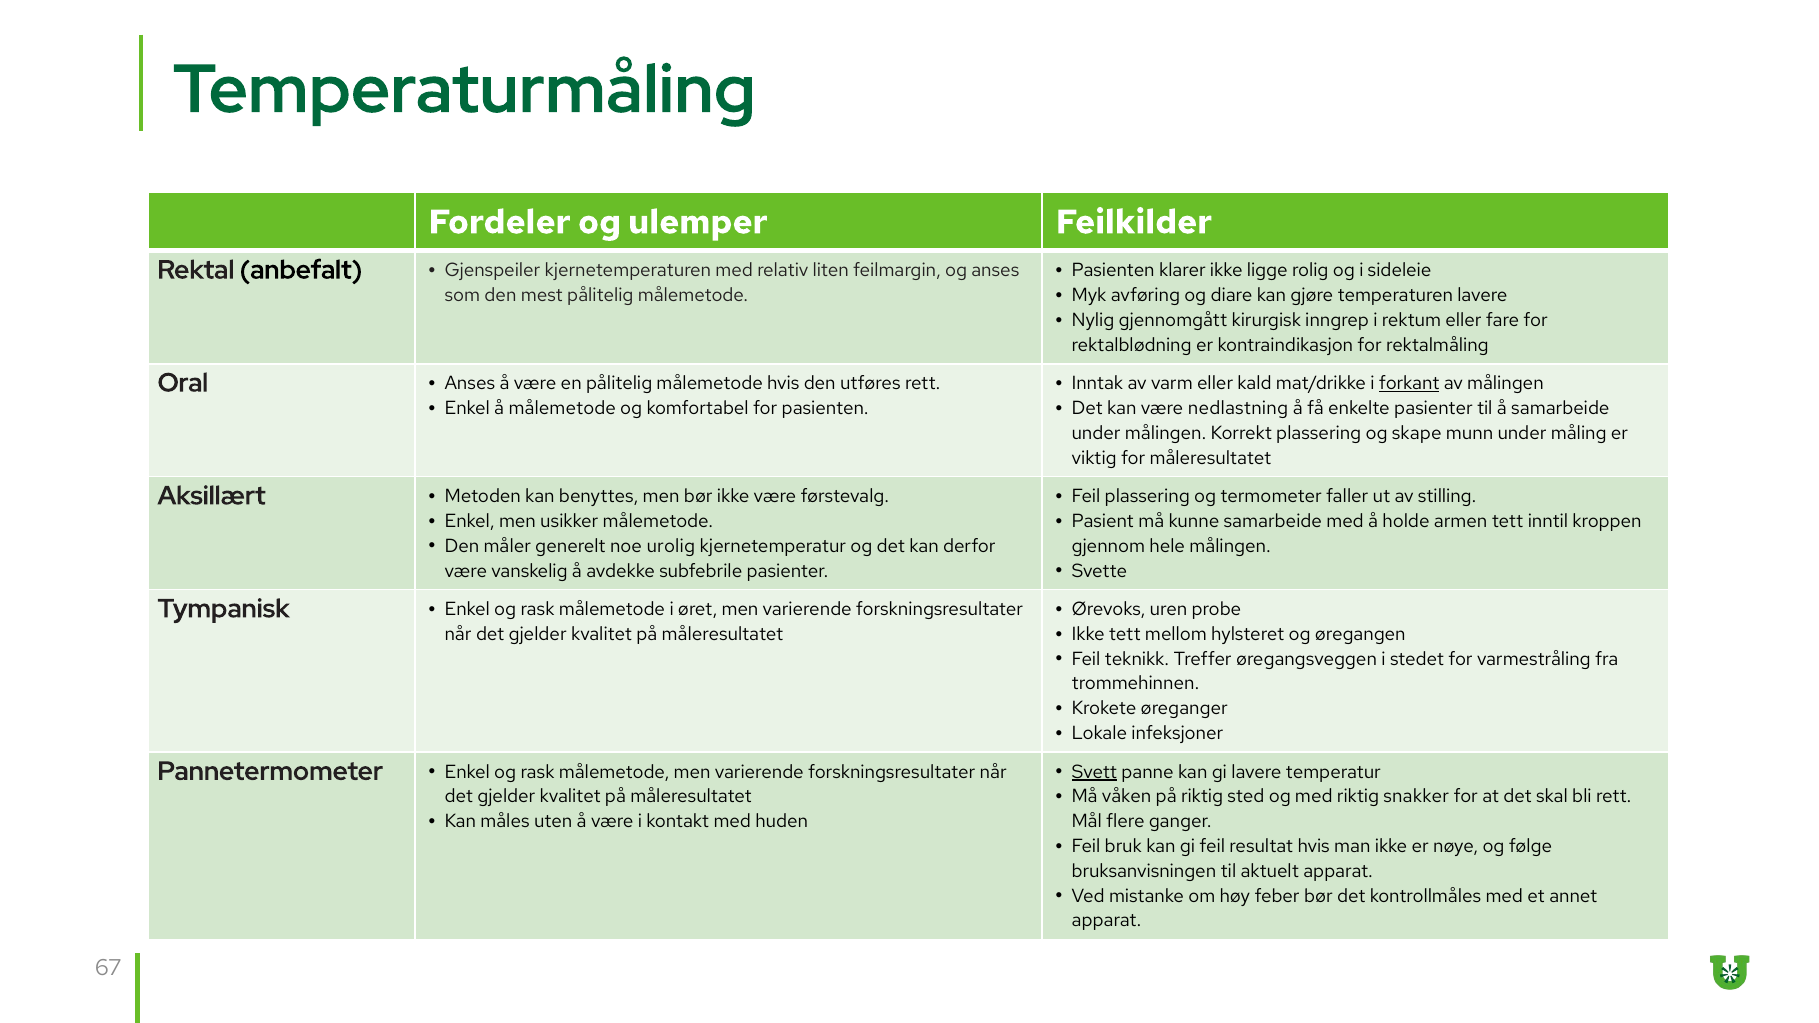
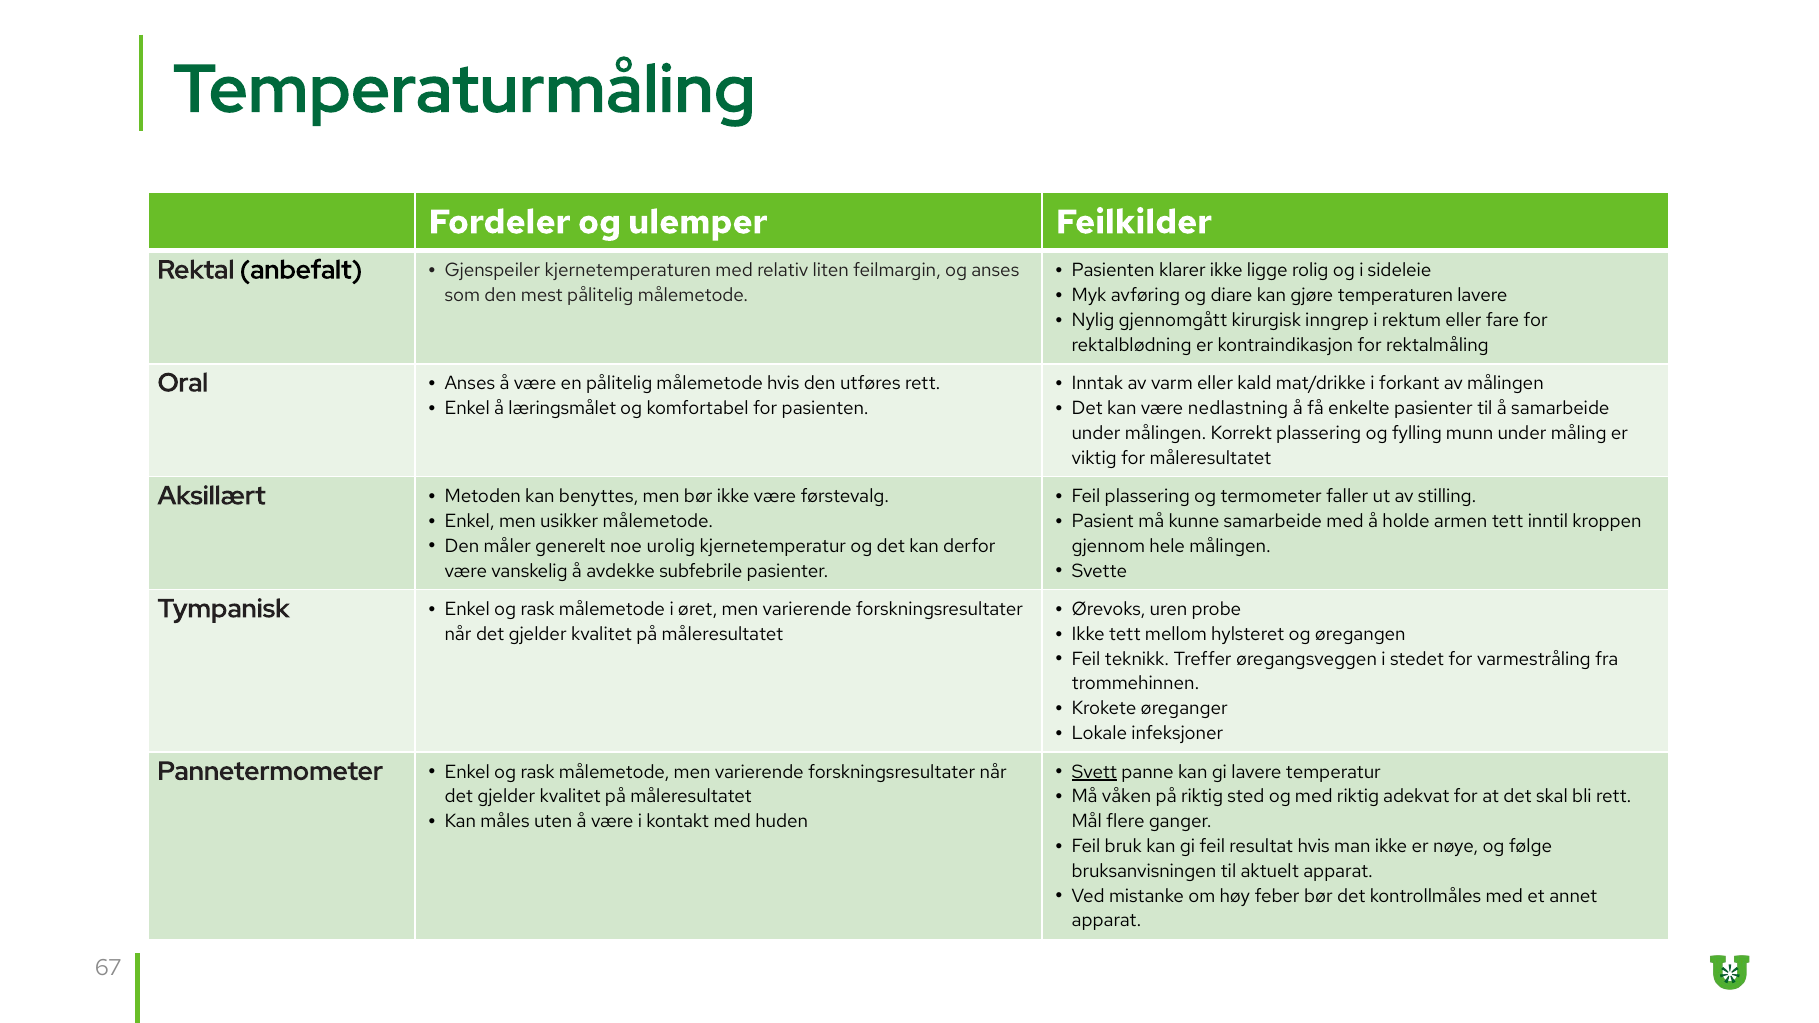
forkant underline: present -> none
å målemetode: målemetode -> læringsmålet
skape: skape -> fylling
snakker: snakker -> adekvat
